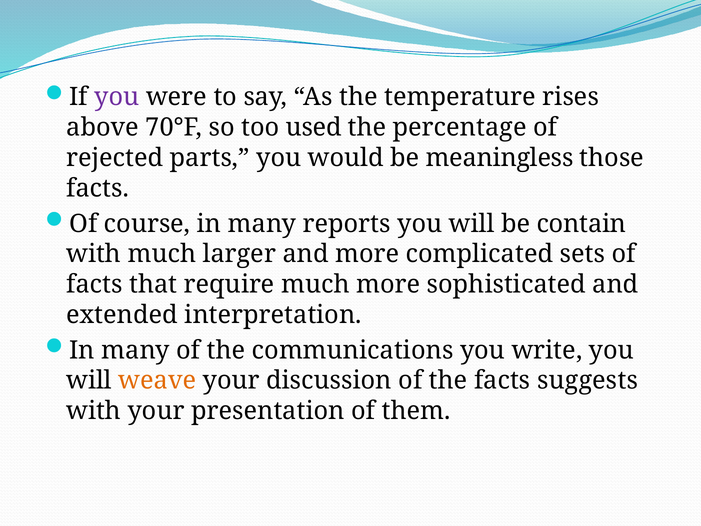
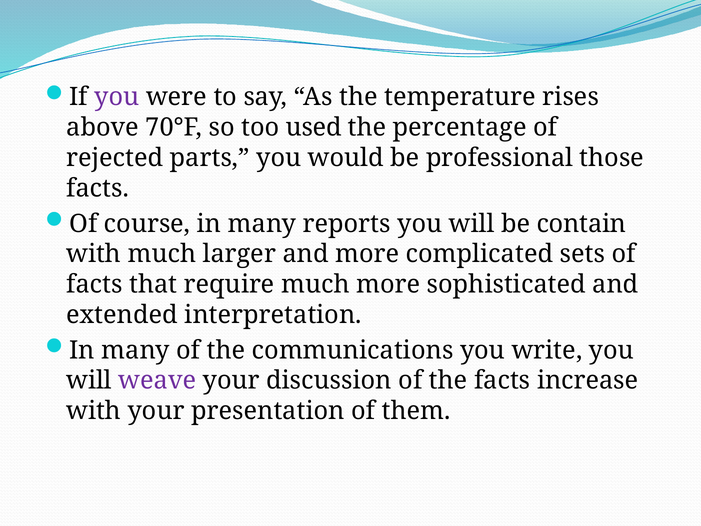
meaningless: meaningless -> professional
weave colour: orange -> purple
suggests: suggests -> increase
